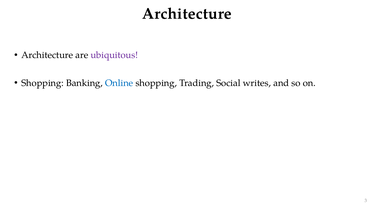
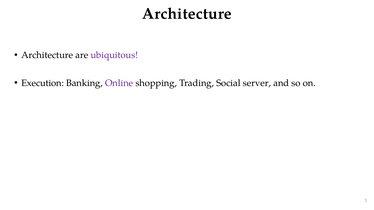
Shopping at (43, 83): Shopping -> Execution
Online colour: blue -> purple
writes: writes -> server
